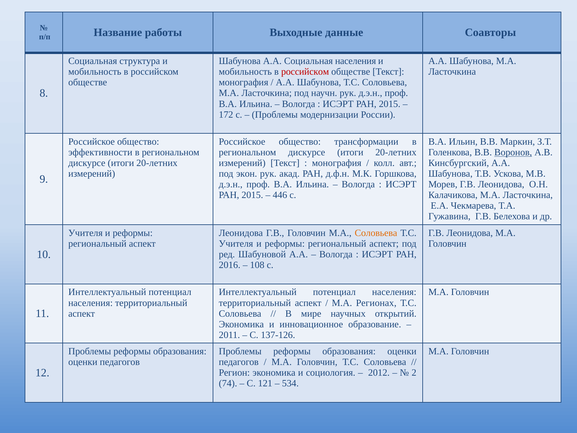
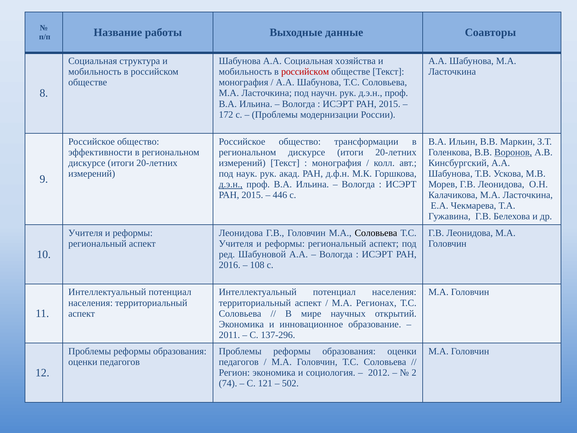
Социальная населения: населения -> хозяйства
экон: экон -> наук
д.э.н at (231, 184) underline: none -> present
Соловьева at (376, 233) colour: orange -> black
137-126: 137-126 -> 137-296
534: 534 -> 502
